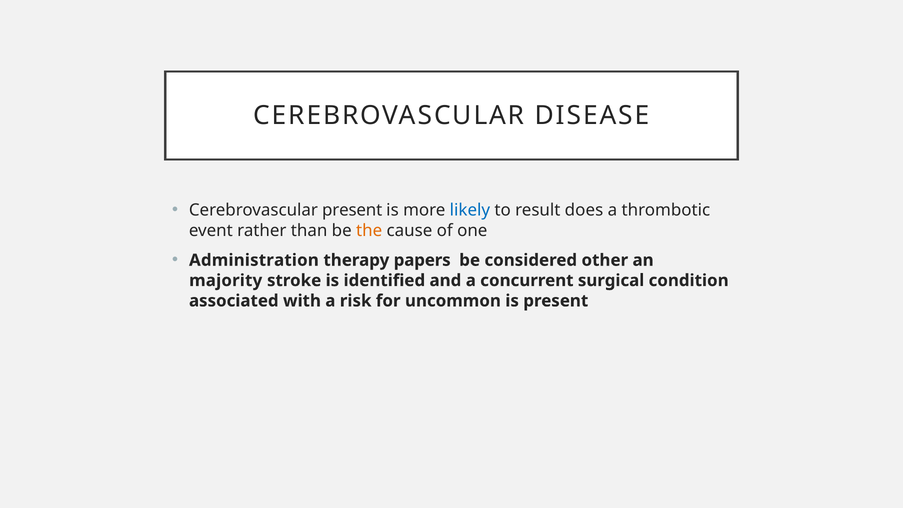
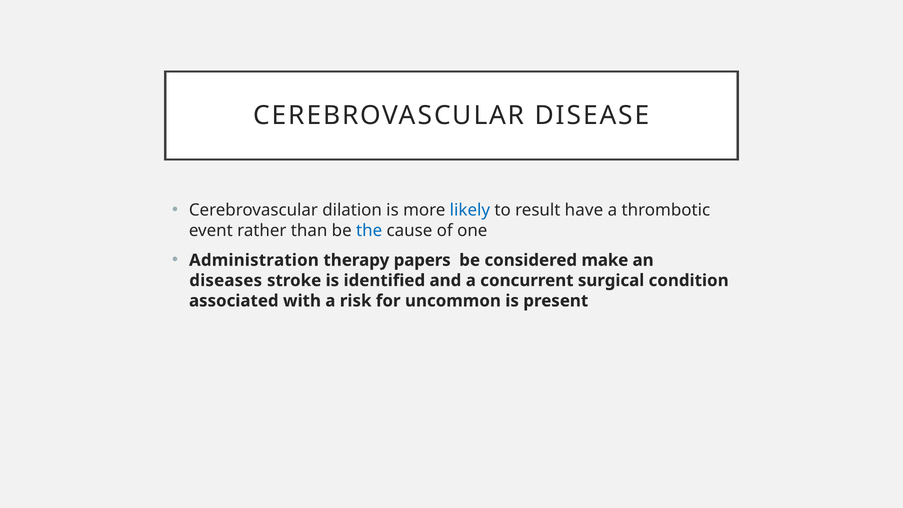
Cerebrovascular present: present -> dilation
does: does -> have
the colour: orange -> blue
other: other -> make
majority: majority -> diseases
